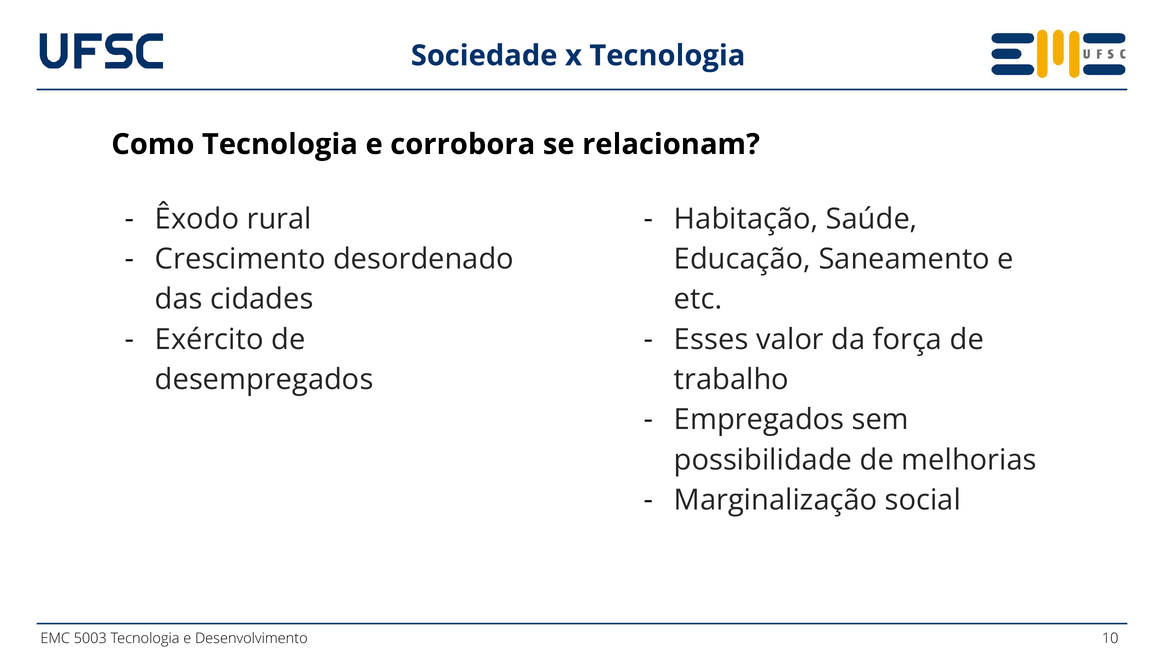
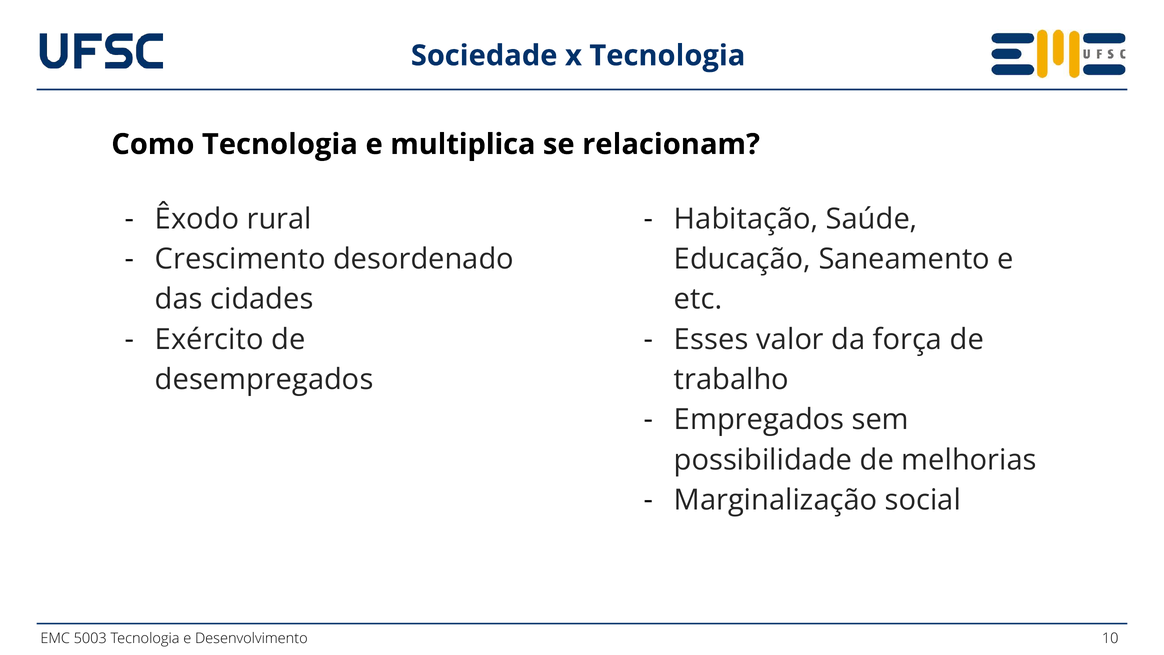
corrobora: corrobora -> multiplica
